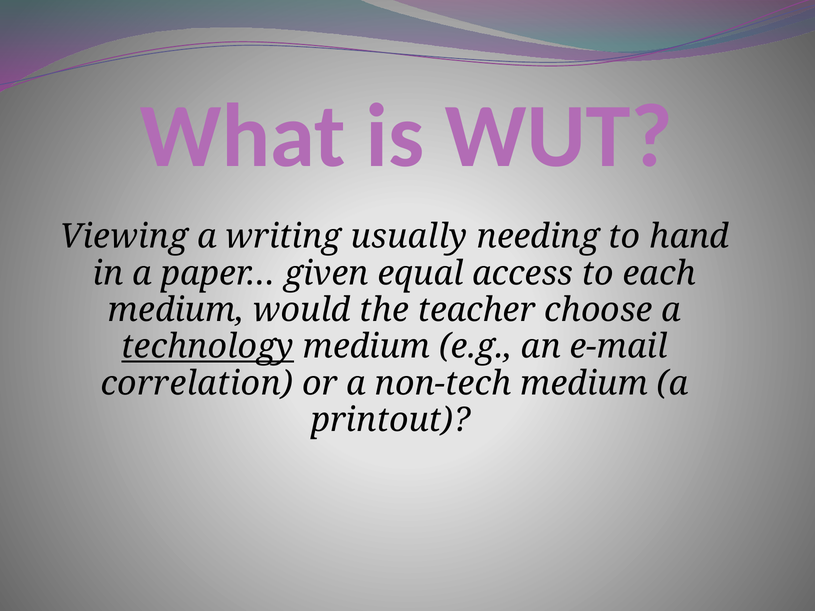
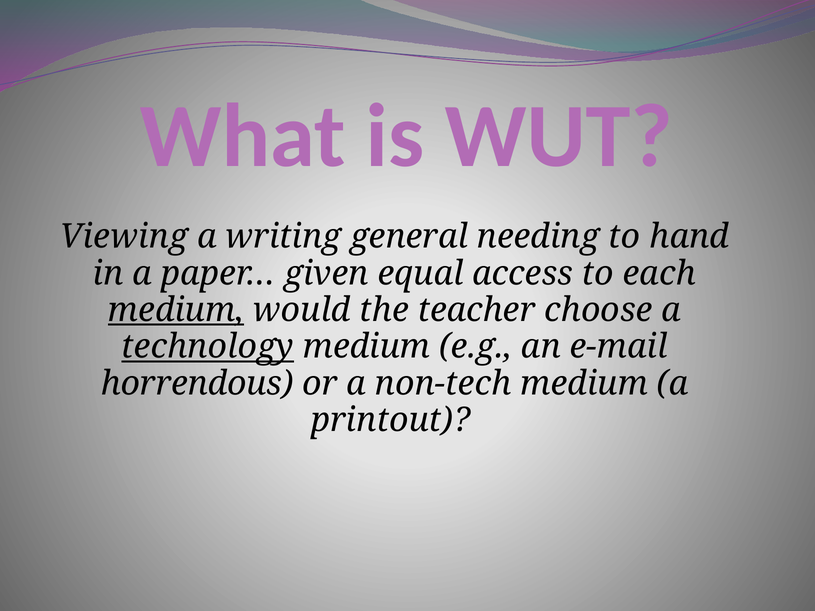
usually: usually -> general
medium at (176, 310) underline: none -> present
correlation: correlation -> horrendous
